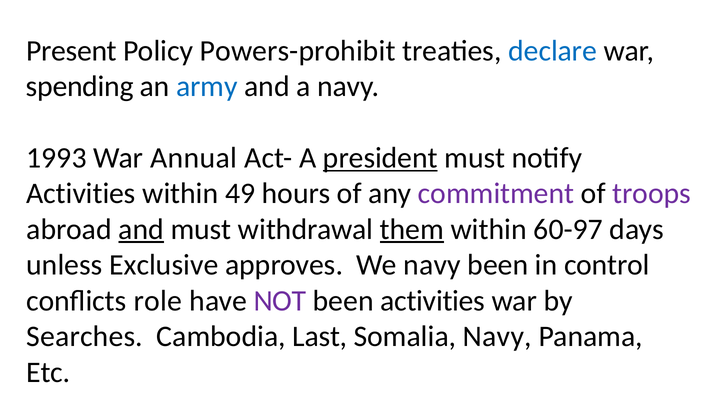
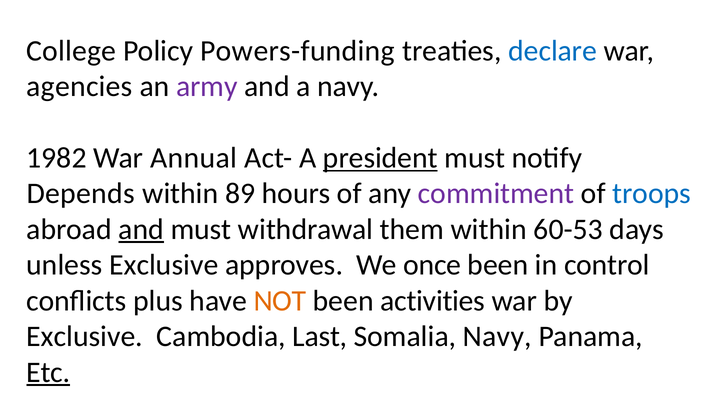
Present: Present -> College
Powers-prohibit: Powers-prohibit -> Powers-funding
spending: spending -> agencies
army colour: blue -> purple
1993: 1993 -> 1982
Activities at (81, 194): Activities -> Depends
49: 49 -> 89
troops colour: purple -> blue
them underline: present -> none
60-97: 60-97 -> 60-53
We navy: navy -> once
role: role -> plus
NOT colour: purple -> orange
Searches at (85, 337): Searches -> Exclusive
Etc underline: none -> present
